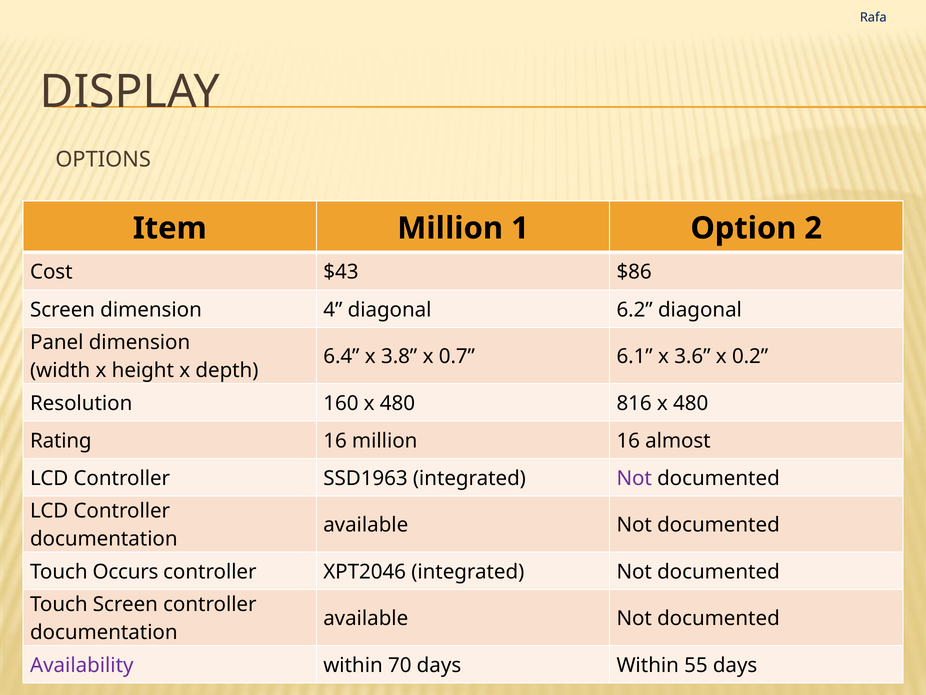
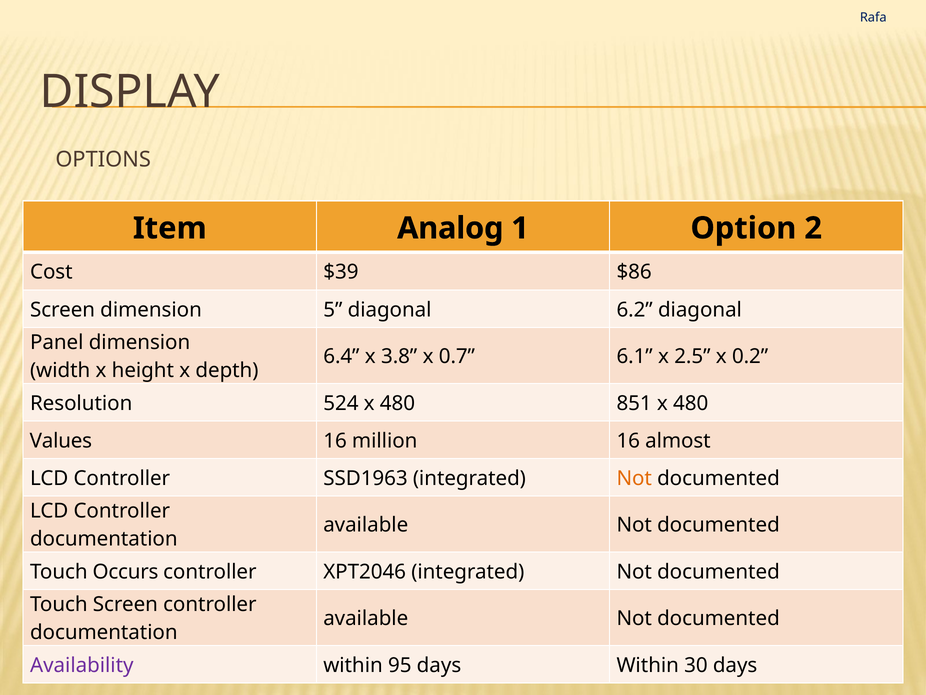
Item Million: Million -> Analog
$43: $43 -> $39
4: 4 -> 5
3.6: 3.6 -> 2.5
160: 160 -> 524
816: 816 -> 851
Rating: Rating -> Values
Not at (634, 478) colour: purple -> orange
70: 70 -> 95
55: 55 -> 30
